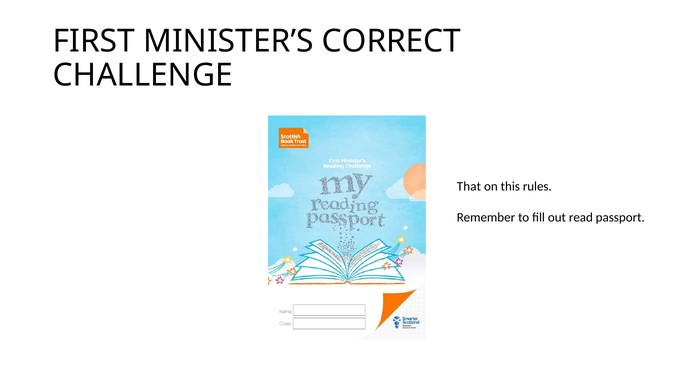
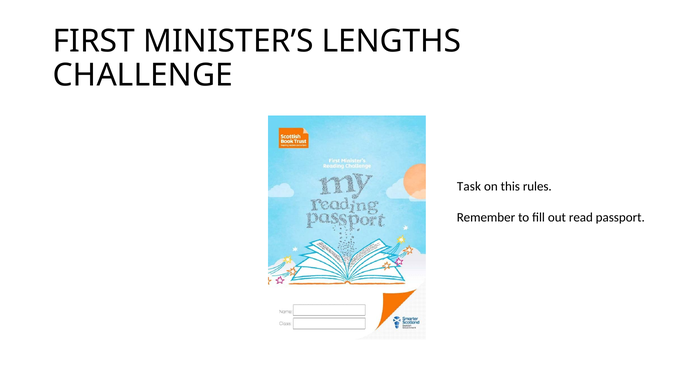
CORRECT: CORRECT -> LENGTHS
That: That -> Task
